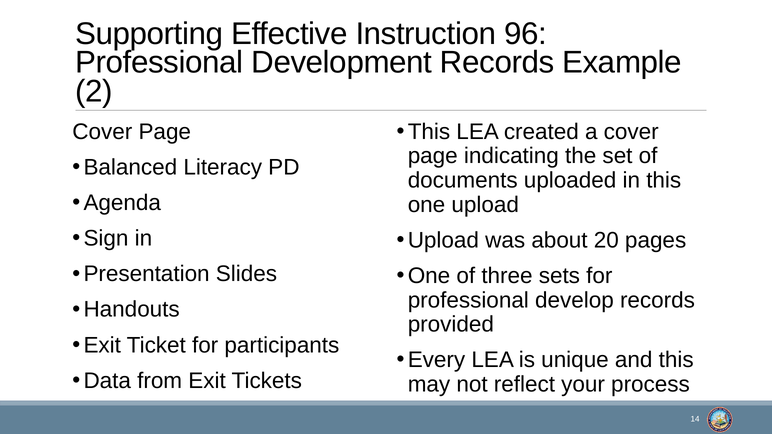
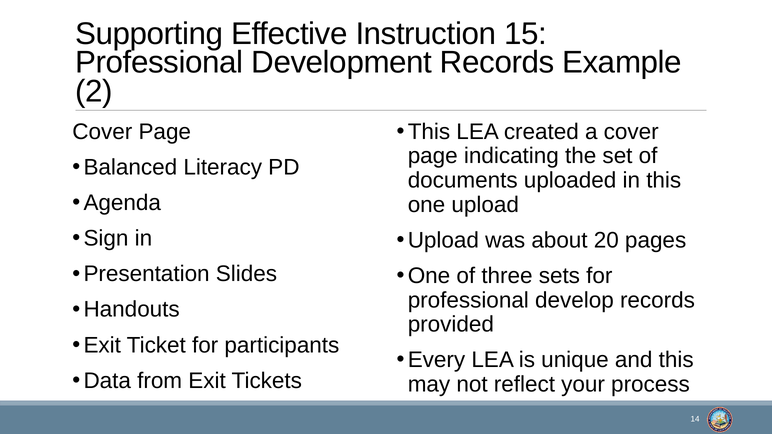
96: 96 -> 15
